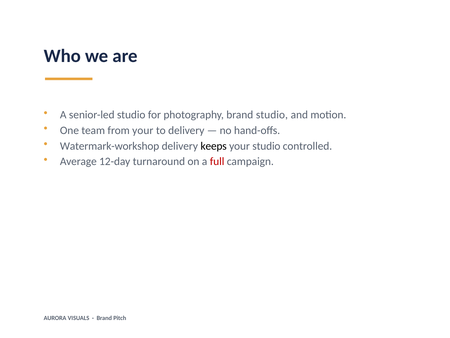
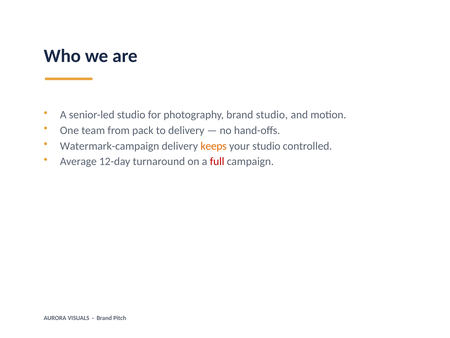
from your: your -> pack
Watermark-workshop: Watermark-workshop -> Watermark-campaign
keeps colour: black -> orange
